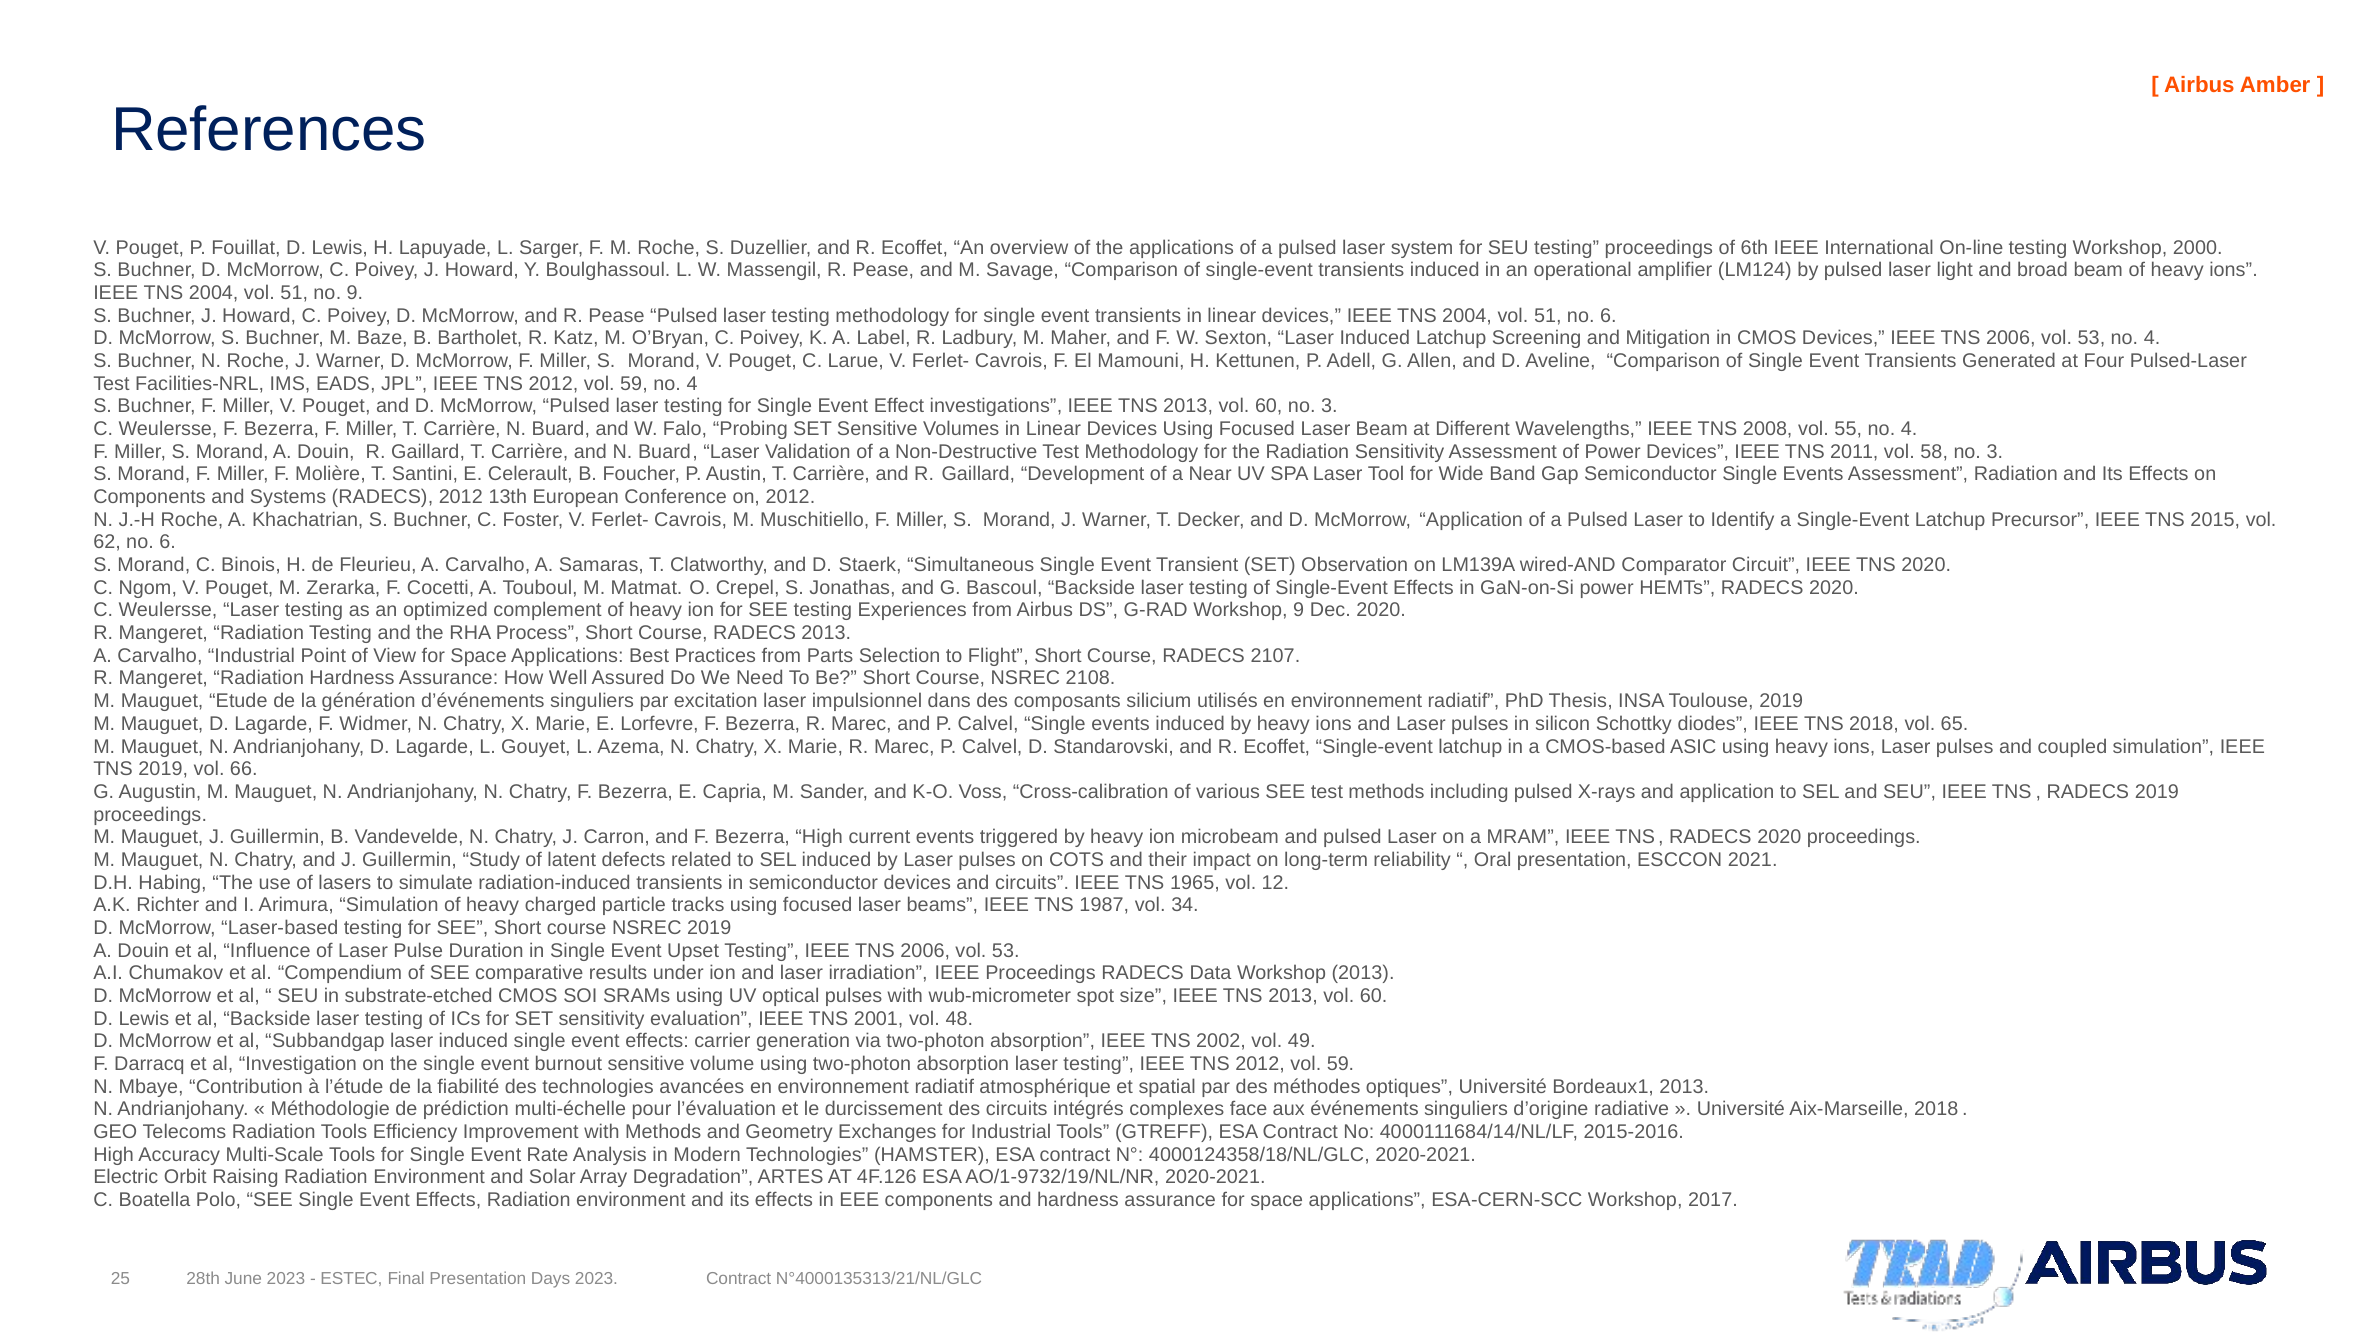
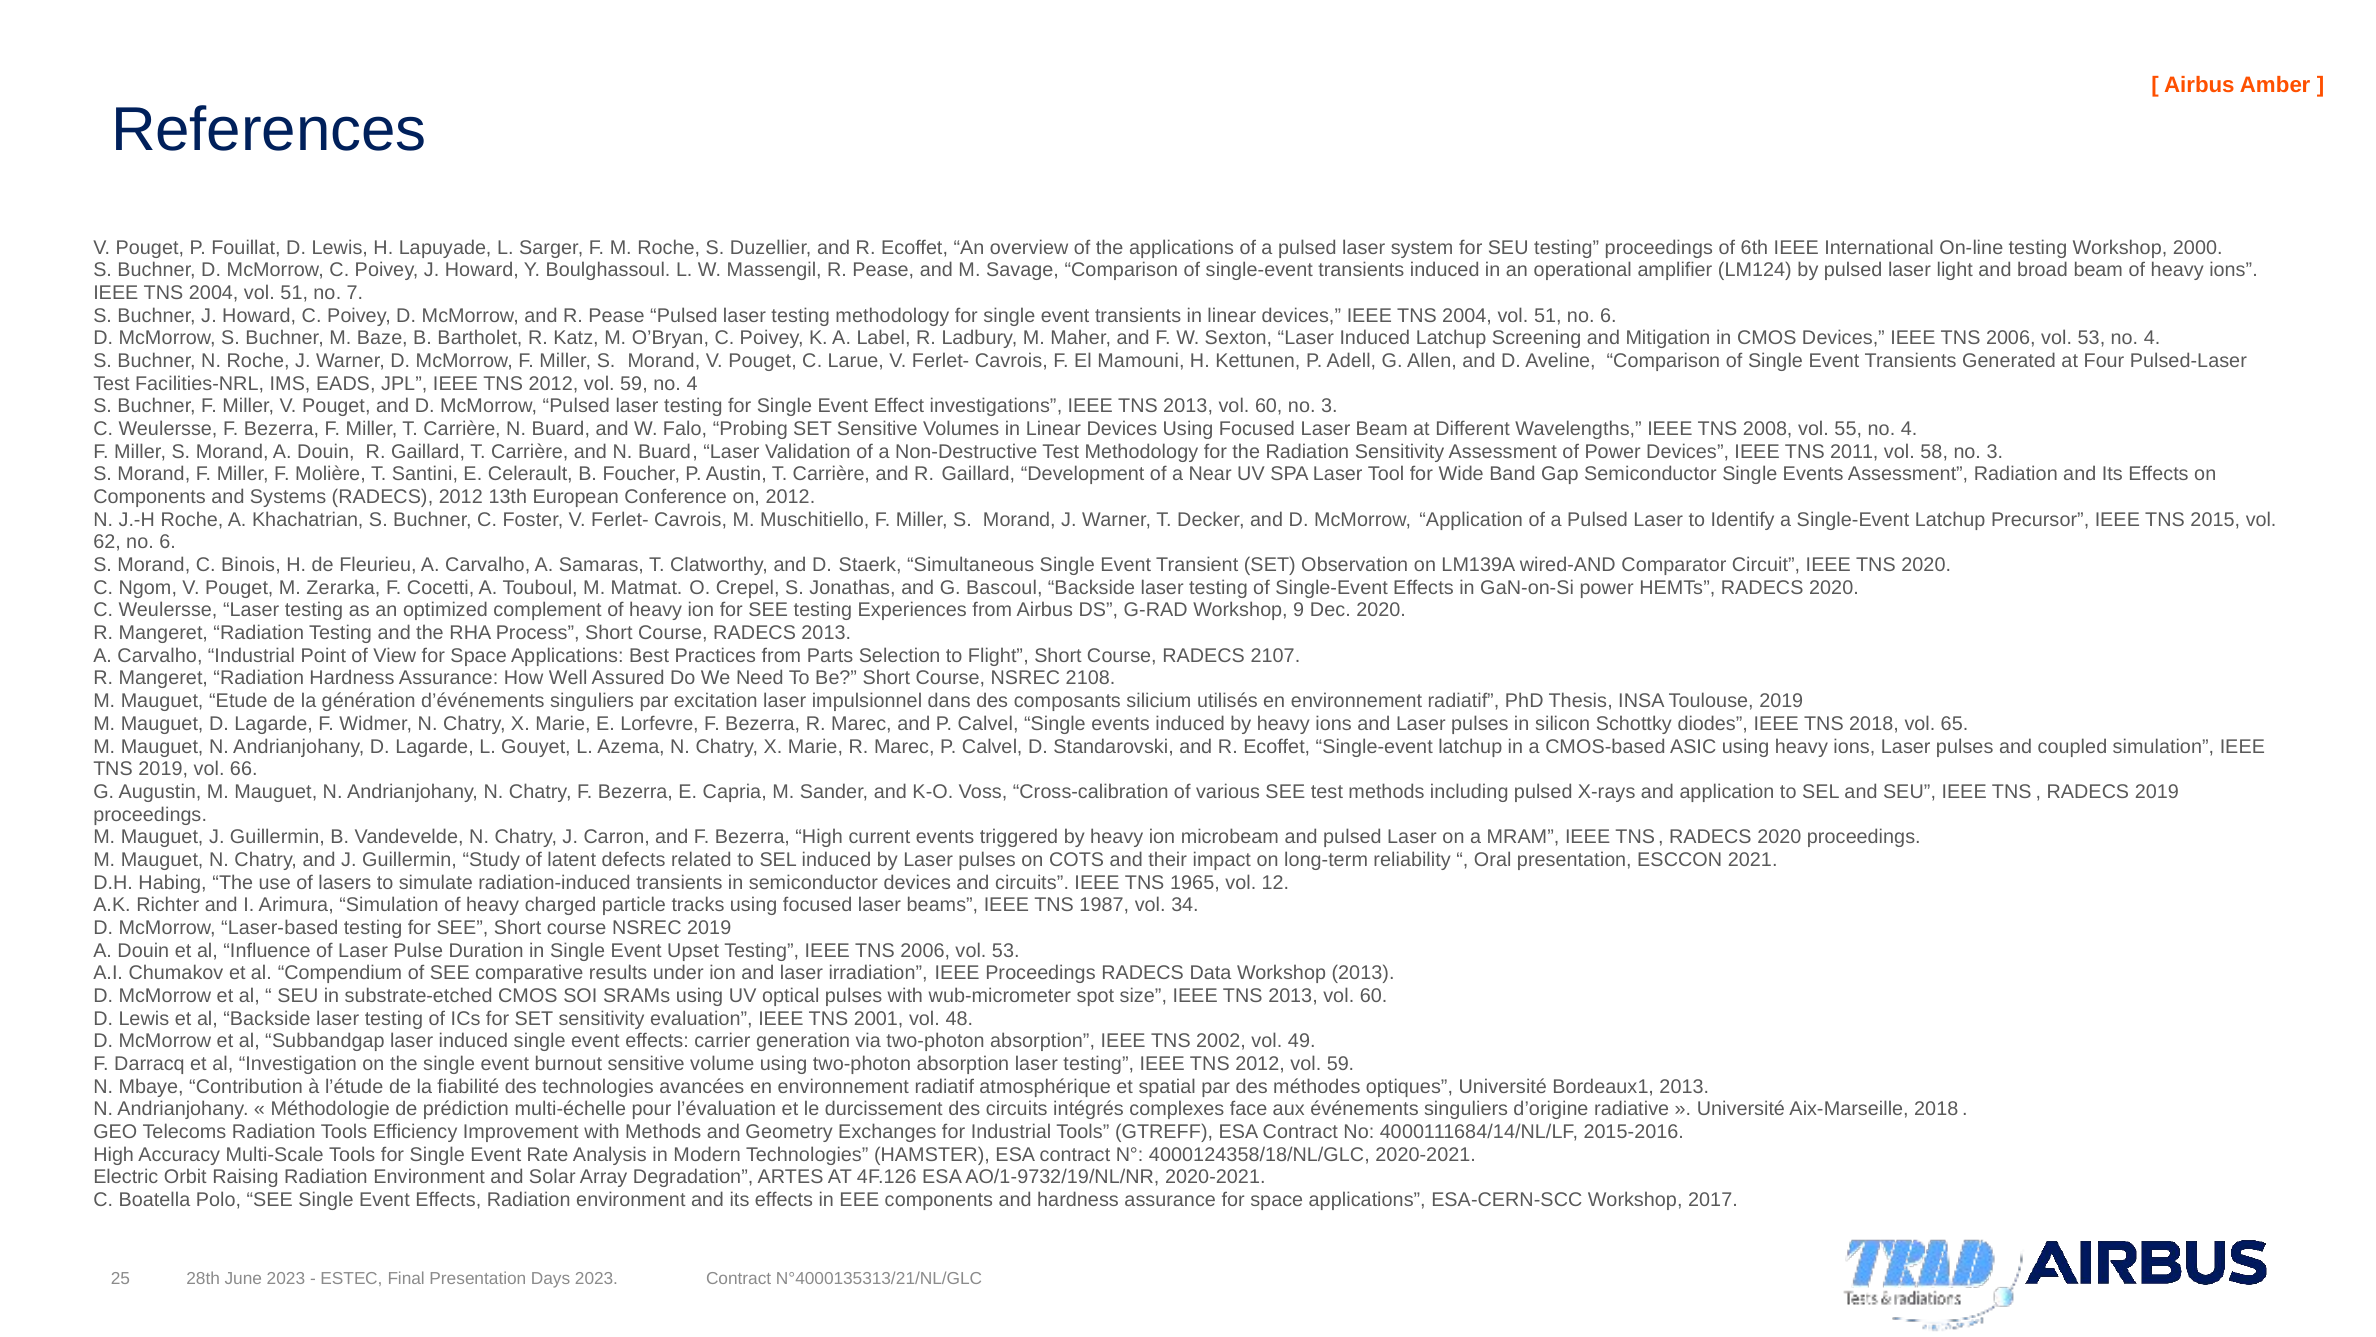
no 9: 9 -> 7
